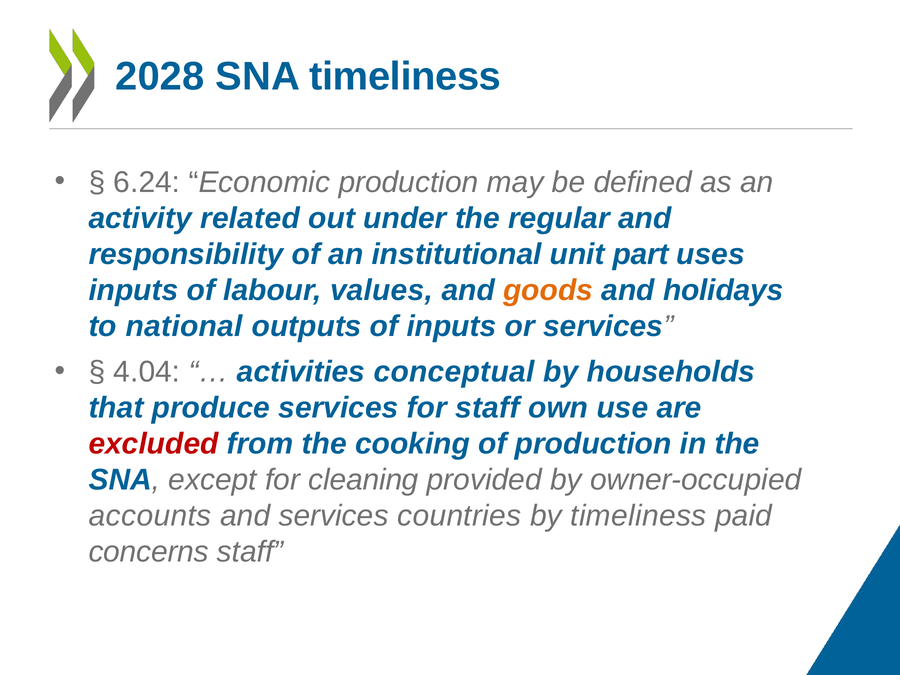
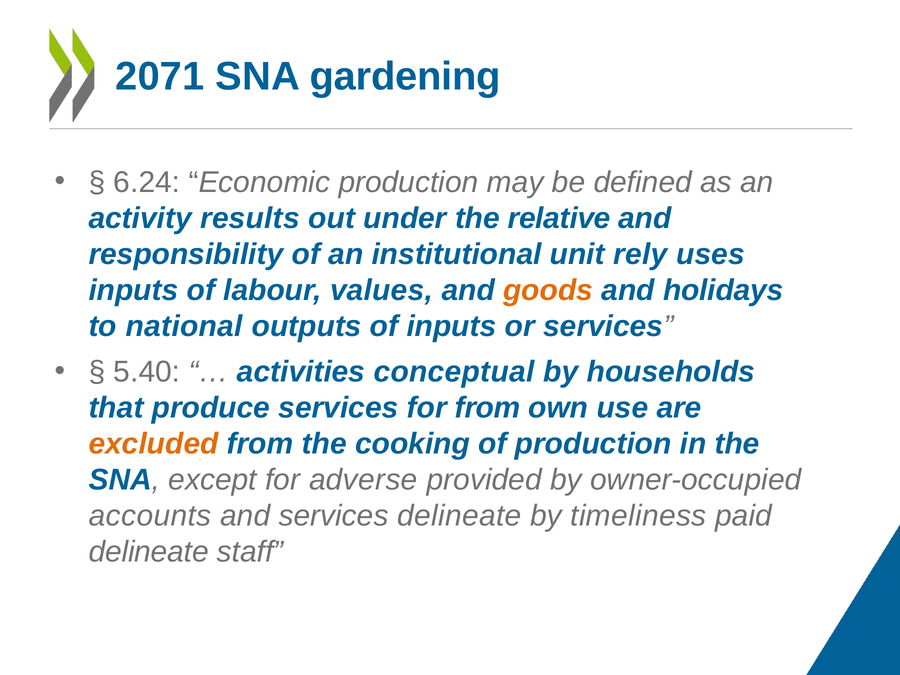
2028: 2028 -> 2071
SNA timeliness: timeliness -> gardening
related: related -> results
regular: regular -> relative
part: part -> rely
4.04: 4.04 -> 5.40
for staff: staff -> from
excluded colour: red -> orange
cleaning: cleaning -> adverse
services countries: countries -> delineate
concerns at (149, 552): concerns -> delineate
